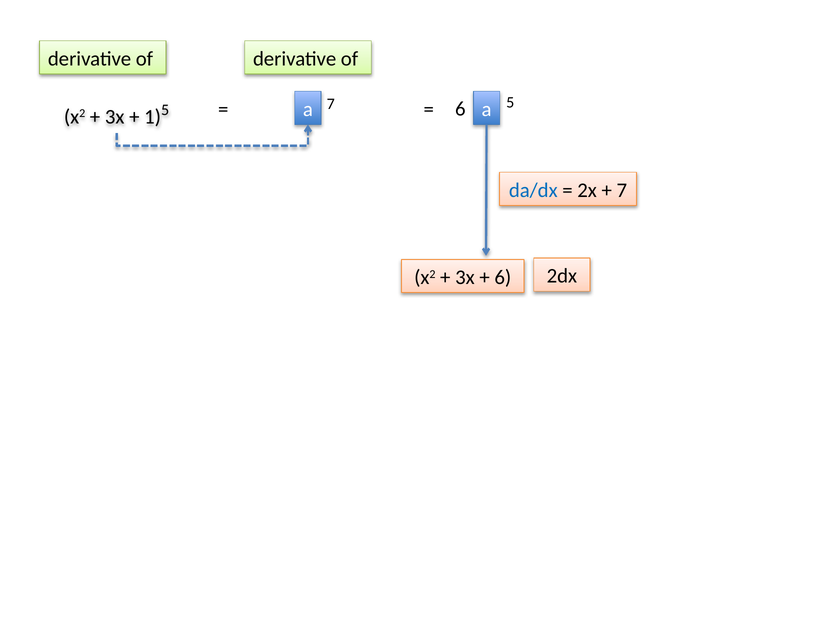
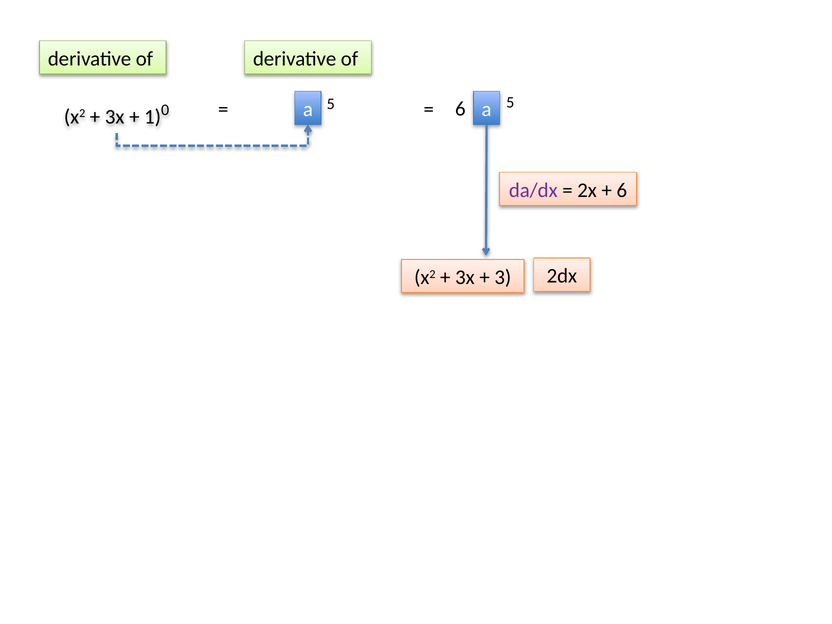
a 7: 7 -> 5
5 at (165, 110): 5 -> 0
da/dx colour: blue -> purple
7 at (622, 190): 7 -> 6
6 at (503, 277): 6 -> 3
